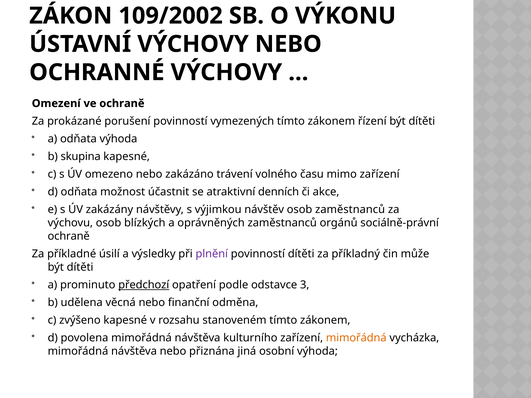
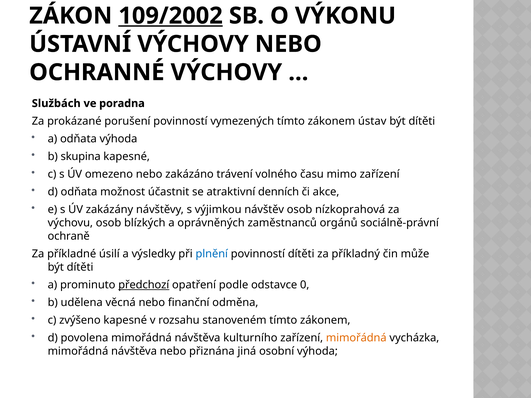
109/2002 underline: none -> present
Omezení: Omezení -> Službách
ve ochraně: ochraně -> poradna
řízení: řízení -> ústav
osob zaměstnanců: zaměstnanců -> nízkoprahová
plnění colour: purple -> blue
3: 3 -> 0
